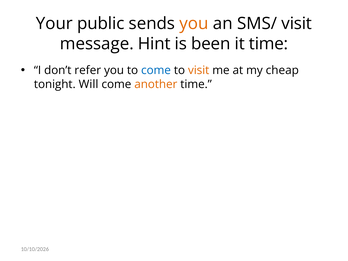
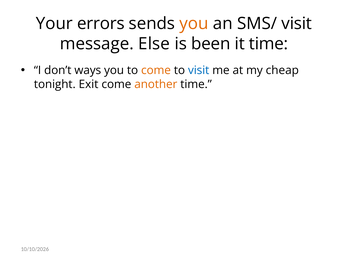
public: public -> errors
Hint: Hint -> Else
refer: refer -> ways
come at (156, 70) colour: blue -> orange
visit at (199, 70) colour: orange -> blue
Will: Will -> Exit
